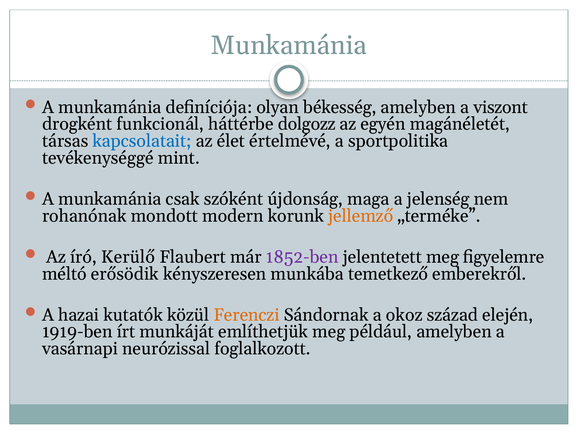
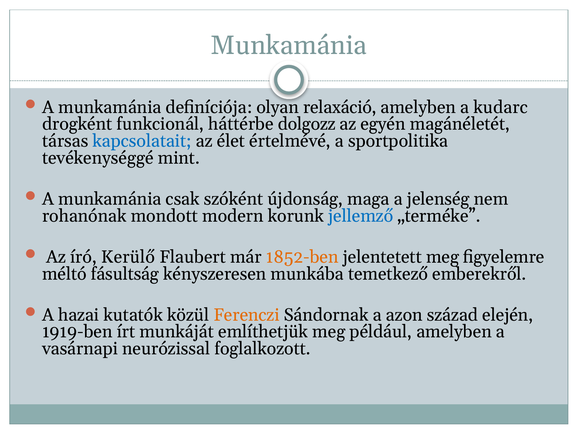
békesség: békesség -> relaxáció
viszont: viszont -> kudarc
jellemző colour: orange -> blue
1852-ben colour: purple -> orange
erősödik: erősödik -> fásultság
okoz: okoz -> azon
